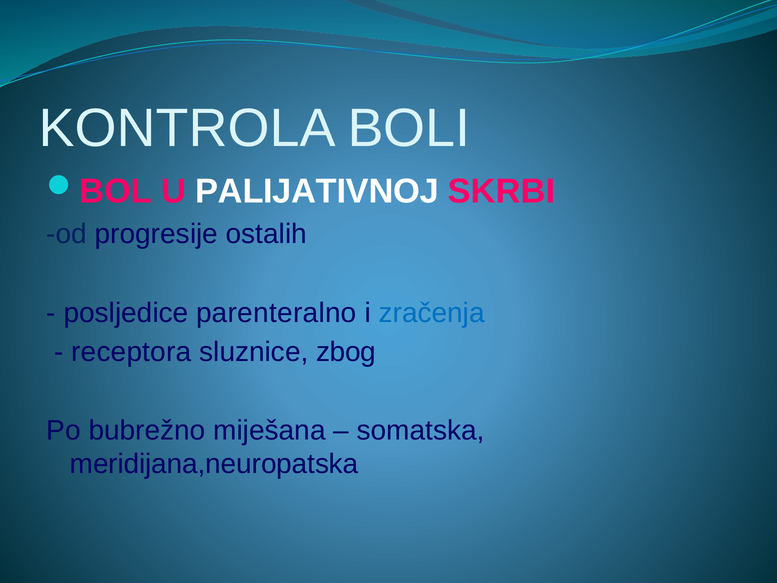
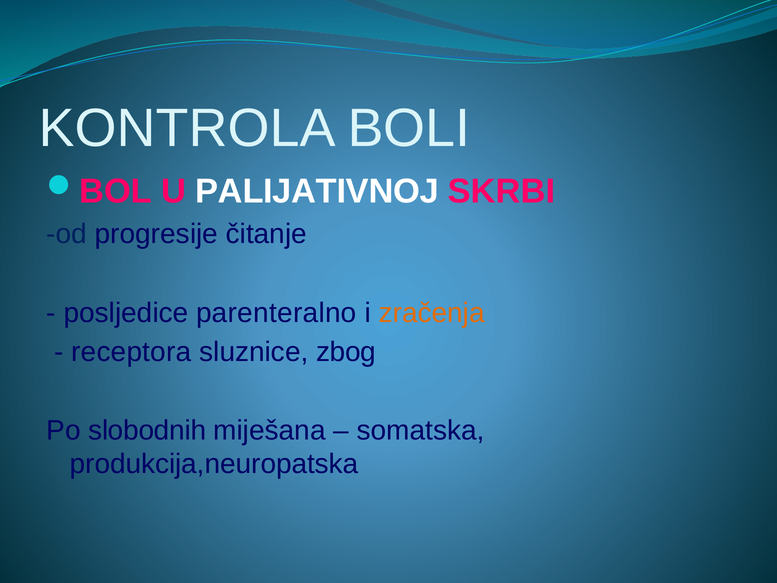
ostalih: ostalih -> čitanje
zračenja colour: blue -> orange
bubrežno: bubrežno -> slobodnih
meridijana,neuropatska: meridijana,neuropatska -> produkcija,neuropatska
